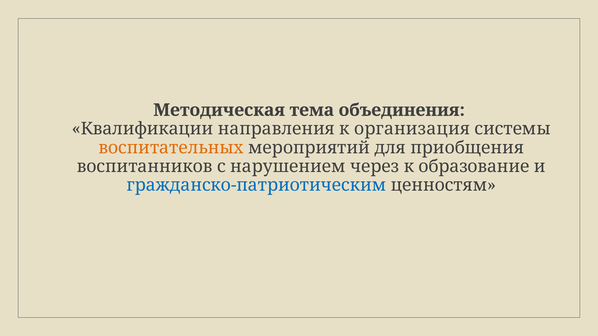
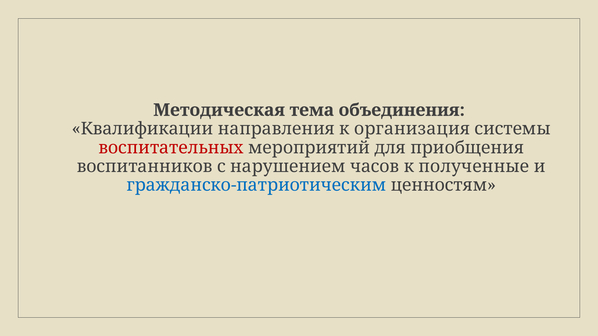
воспитательных colour: orange -> red
через: через -> часов
образование: образование -> полученные
